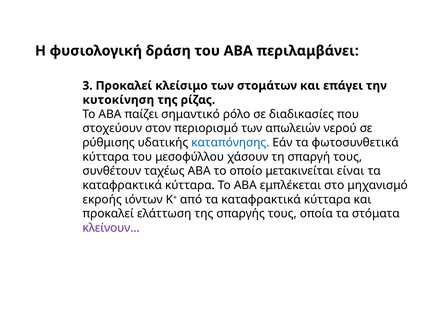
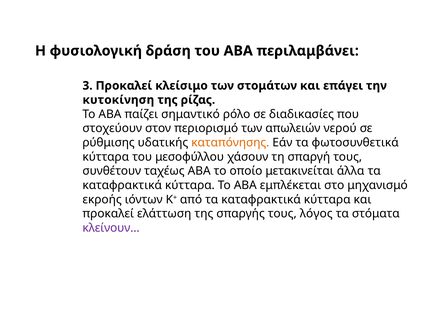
καταπόνησης colour: blue -> orange
είναι: είναι -> άλλα
οποία: οποία -> λόγος
